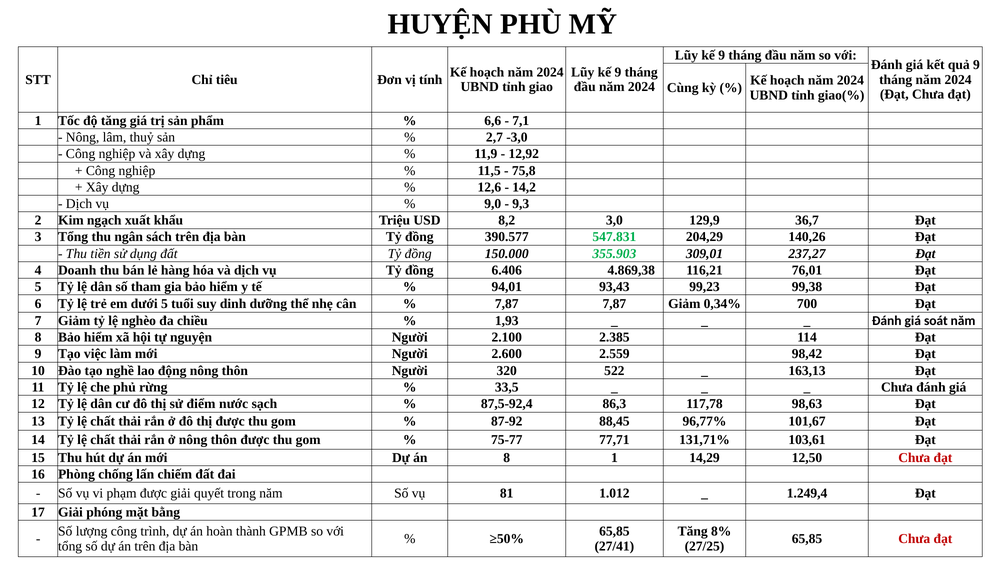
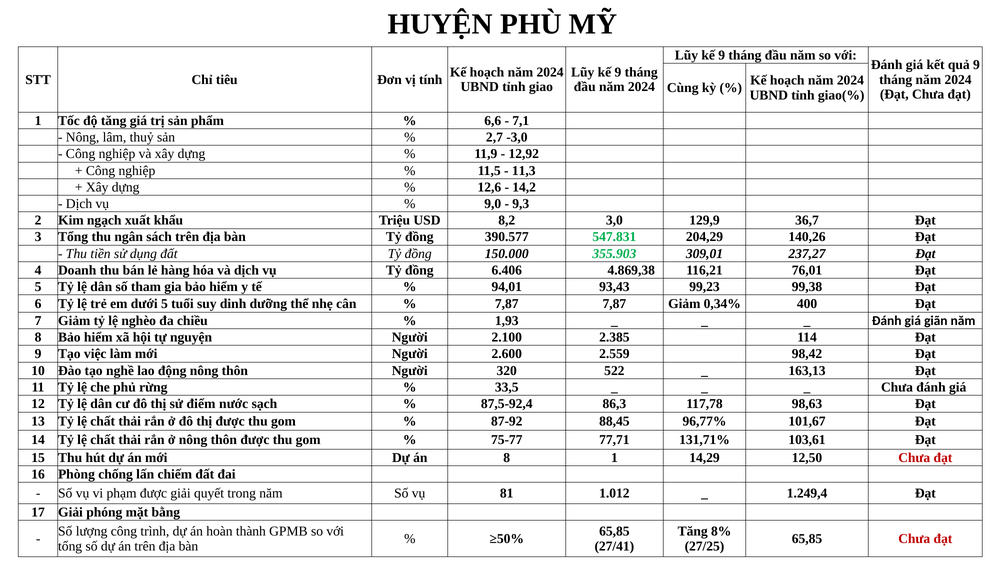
75,8: 75,8 -> 11,3
700: 700 -> 400
soát: soát -> giãn
